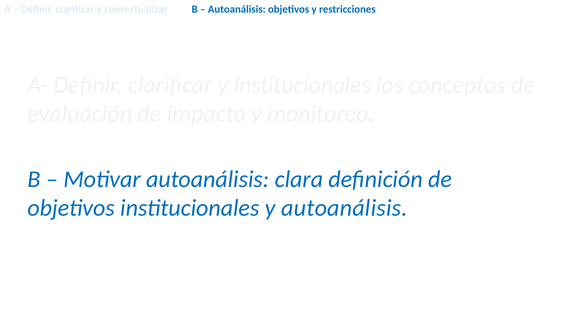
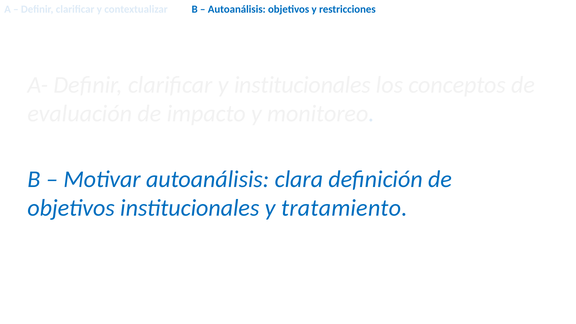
y autoanálisis: autoanálisis -> tratamiento
